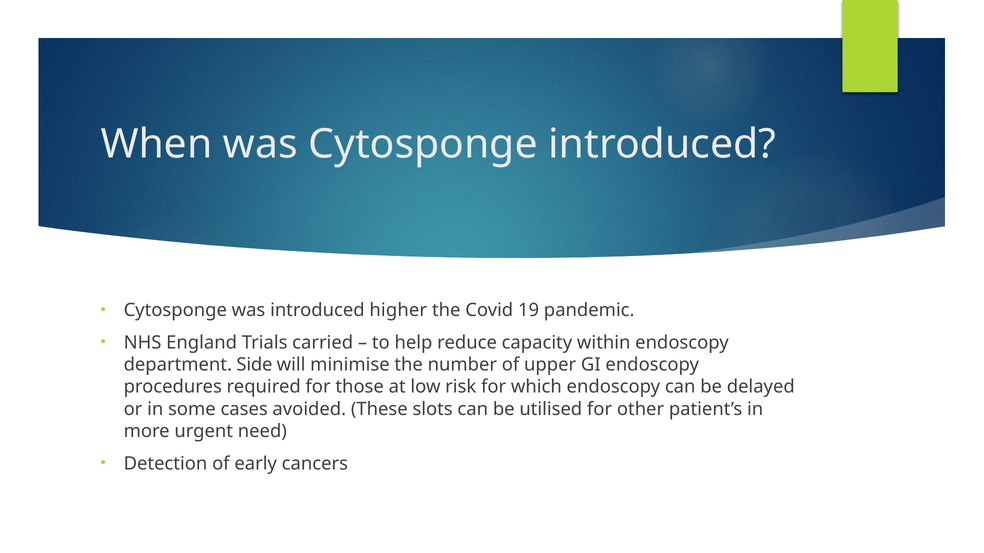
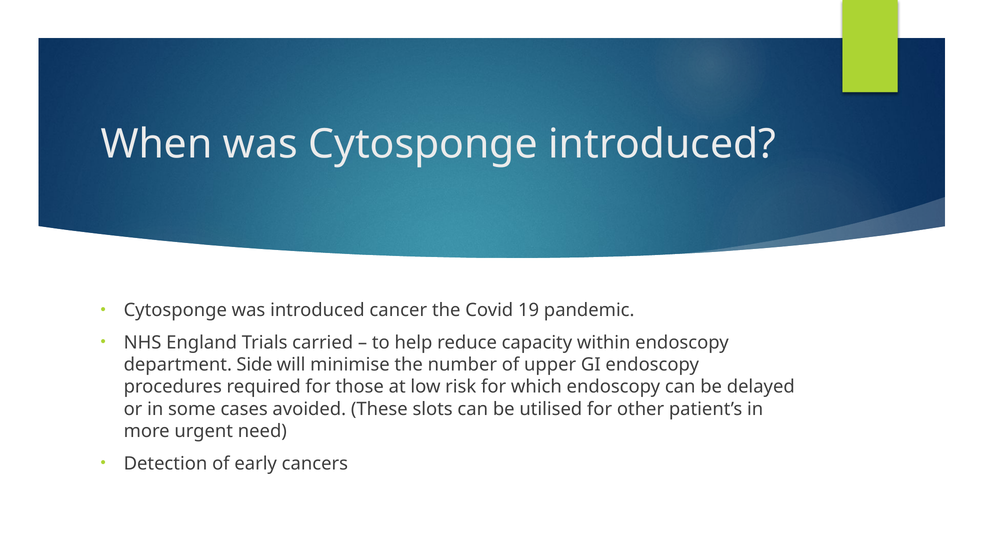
higher: higher -> cancer
